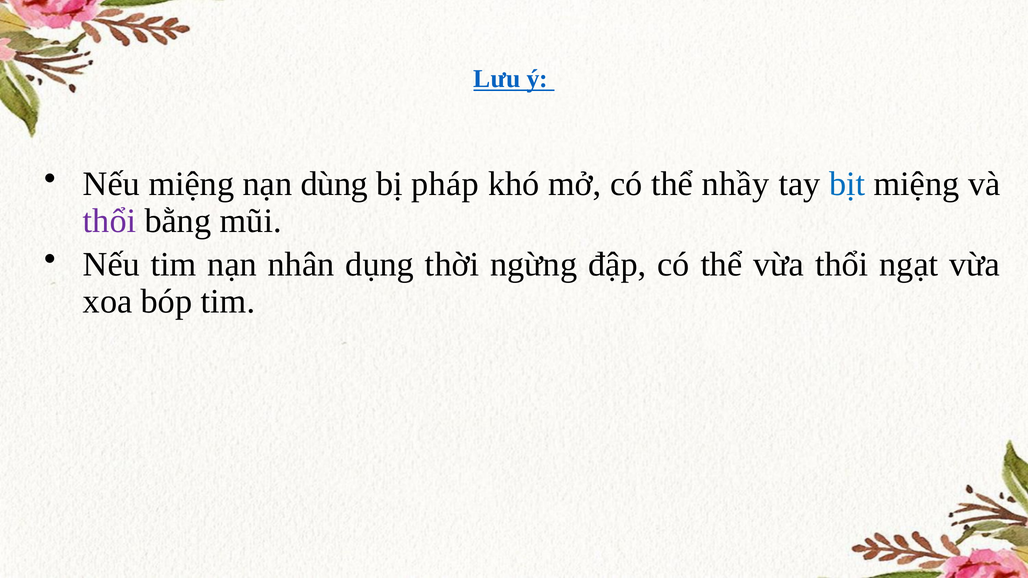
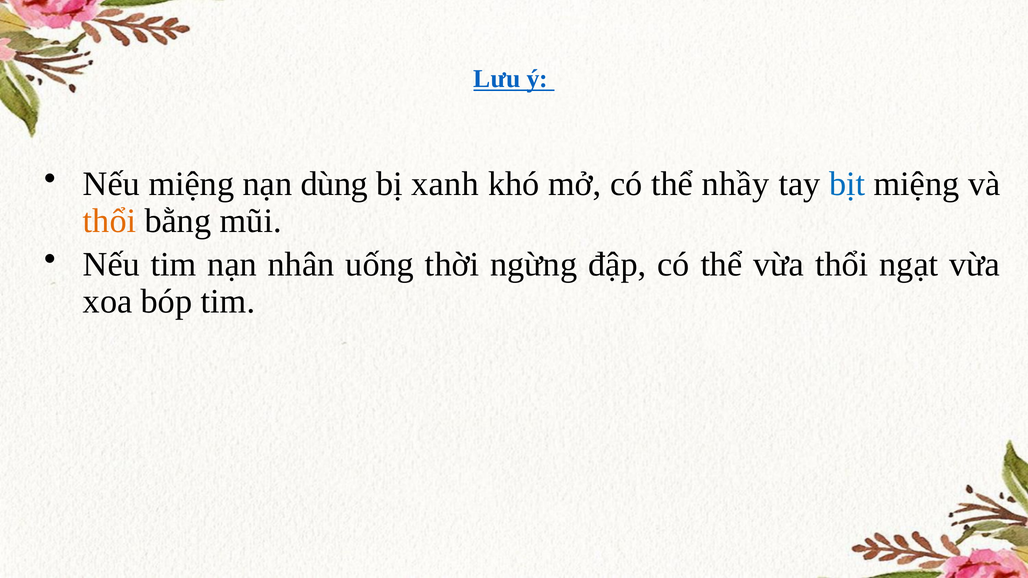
pháp: pháp -> xanh
thổi at (110, 221) colour: purple -> orange
dụng: dụng -> uống
